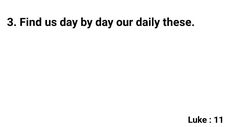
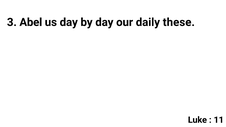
Find: Find -> Abel
